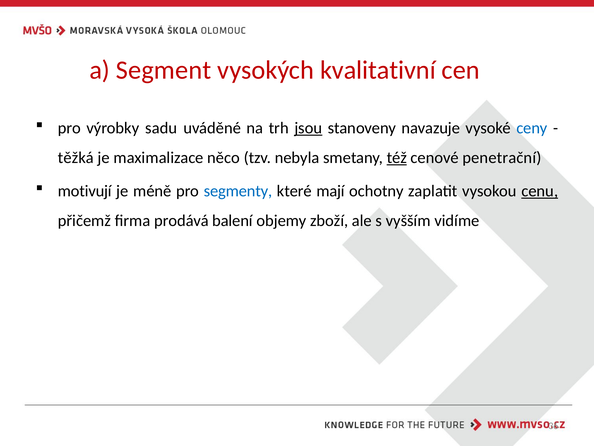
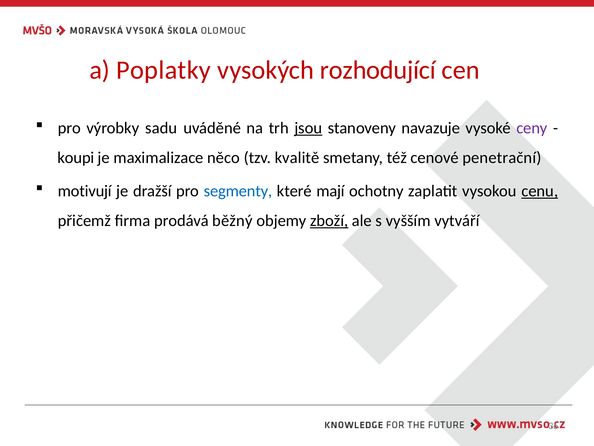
Segment: Segment -> Poplatky
kvalitativní: kvalitativní -> rozhodující
ceny colour: blue -> purple
těžká: těžká -> koupi
nebyla: nebyla -> kvalitě
též underline: present -> none
méně: méně -> dražší
balení: balení -> běžný
zboží underline: none -> present
vidíme: vidíme -> vytváří
